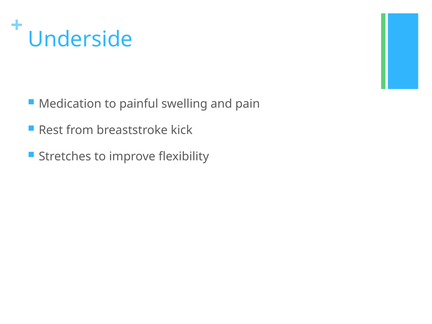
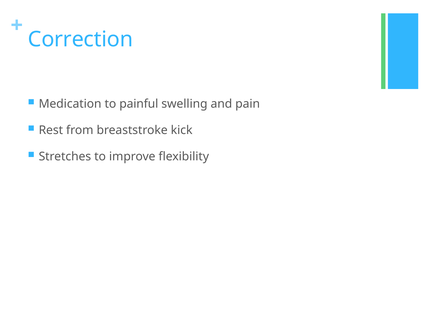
Underside: Underside -> Correction
